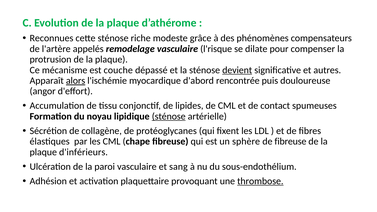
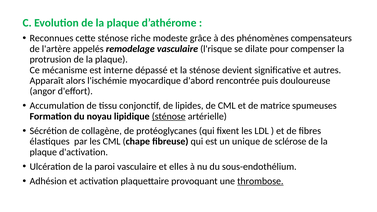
couche: couche -> interne
devient underline: present -> none
alors underline: present -> none
contact: contact -> matrice
sphère: sphère -> unique
de fibreuse: fibreuse -> sclérose
d'inférieurs: d'inférieurs -> d'activation
sang: sang -> elles
